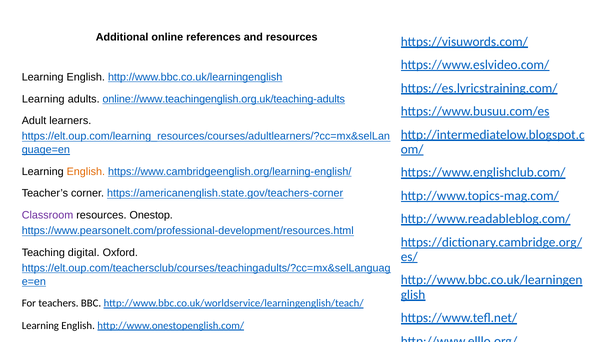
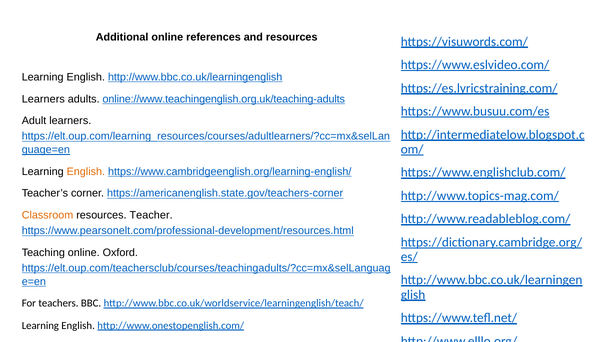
Learning at (43, 99): Learning -> Learners
Classroom colour: purple -> orange
resources Onestop: Onestop -> Teacher
Teaching digital: digital -> online
